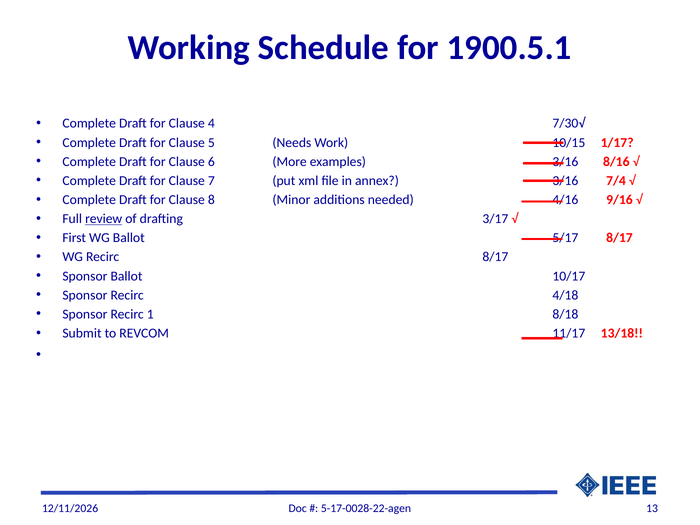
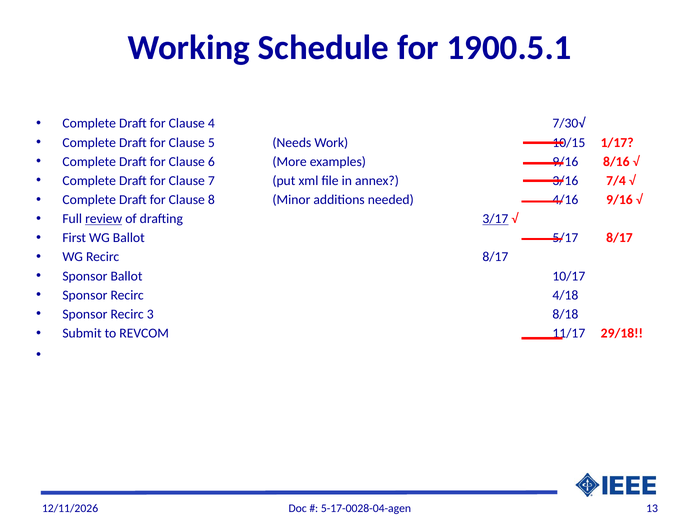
examples 3/16: 3/16 -> 9/16
3/17 underline: none -> present
1: 1 -> 3
13/18: 13/18 -> 29/18
5-17-0028-22-agen: 5-17-0028-22-agen -> 5-17-0028-04-agen
